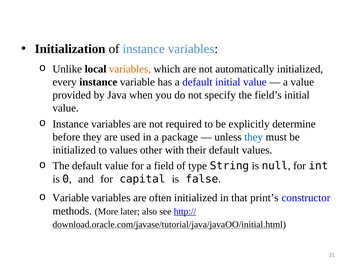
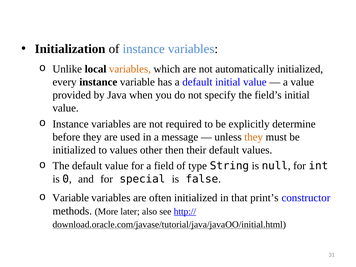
package: package -> message
they at (254, 137) colour: blue -> orange
with: with -> then
capital: capital -> special
